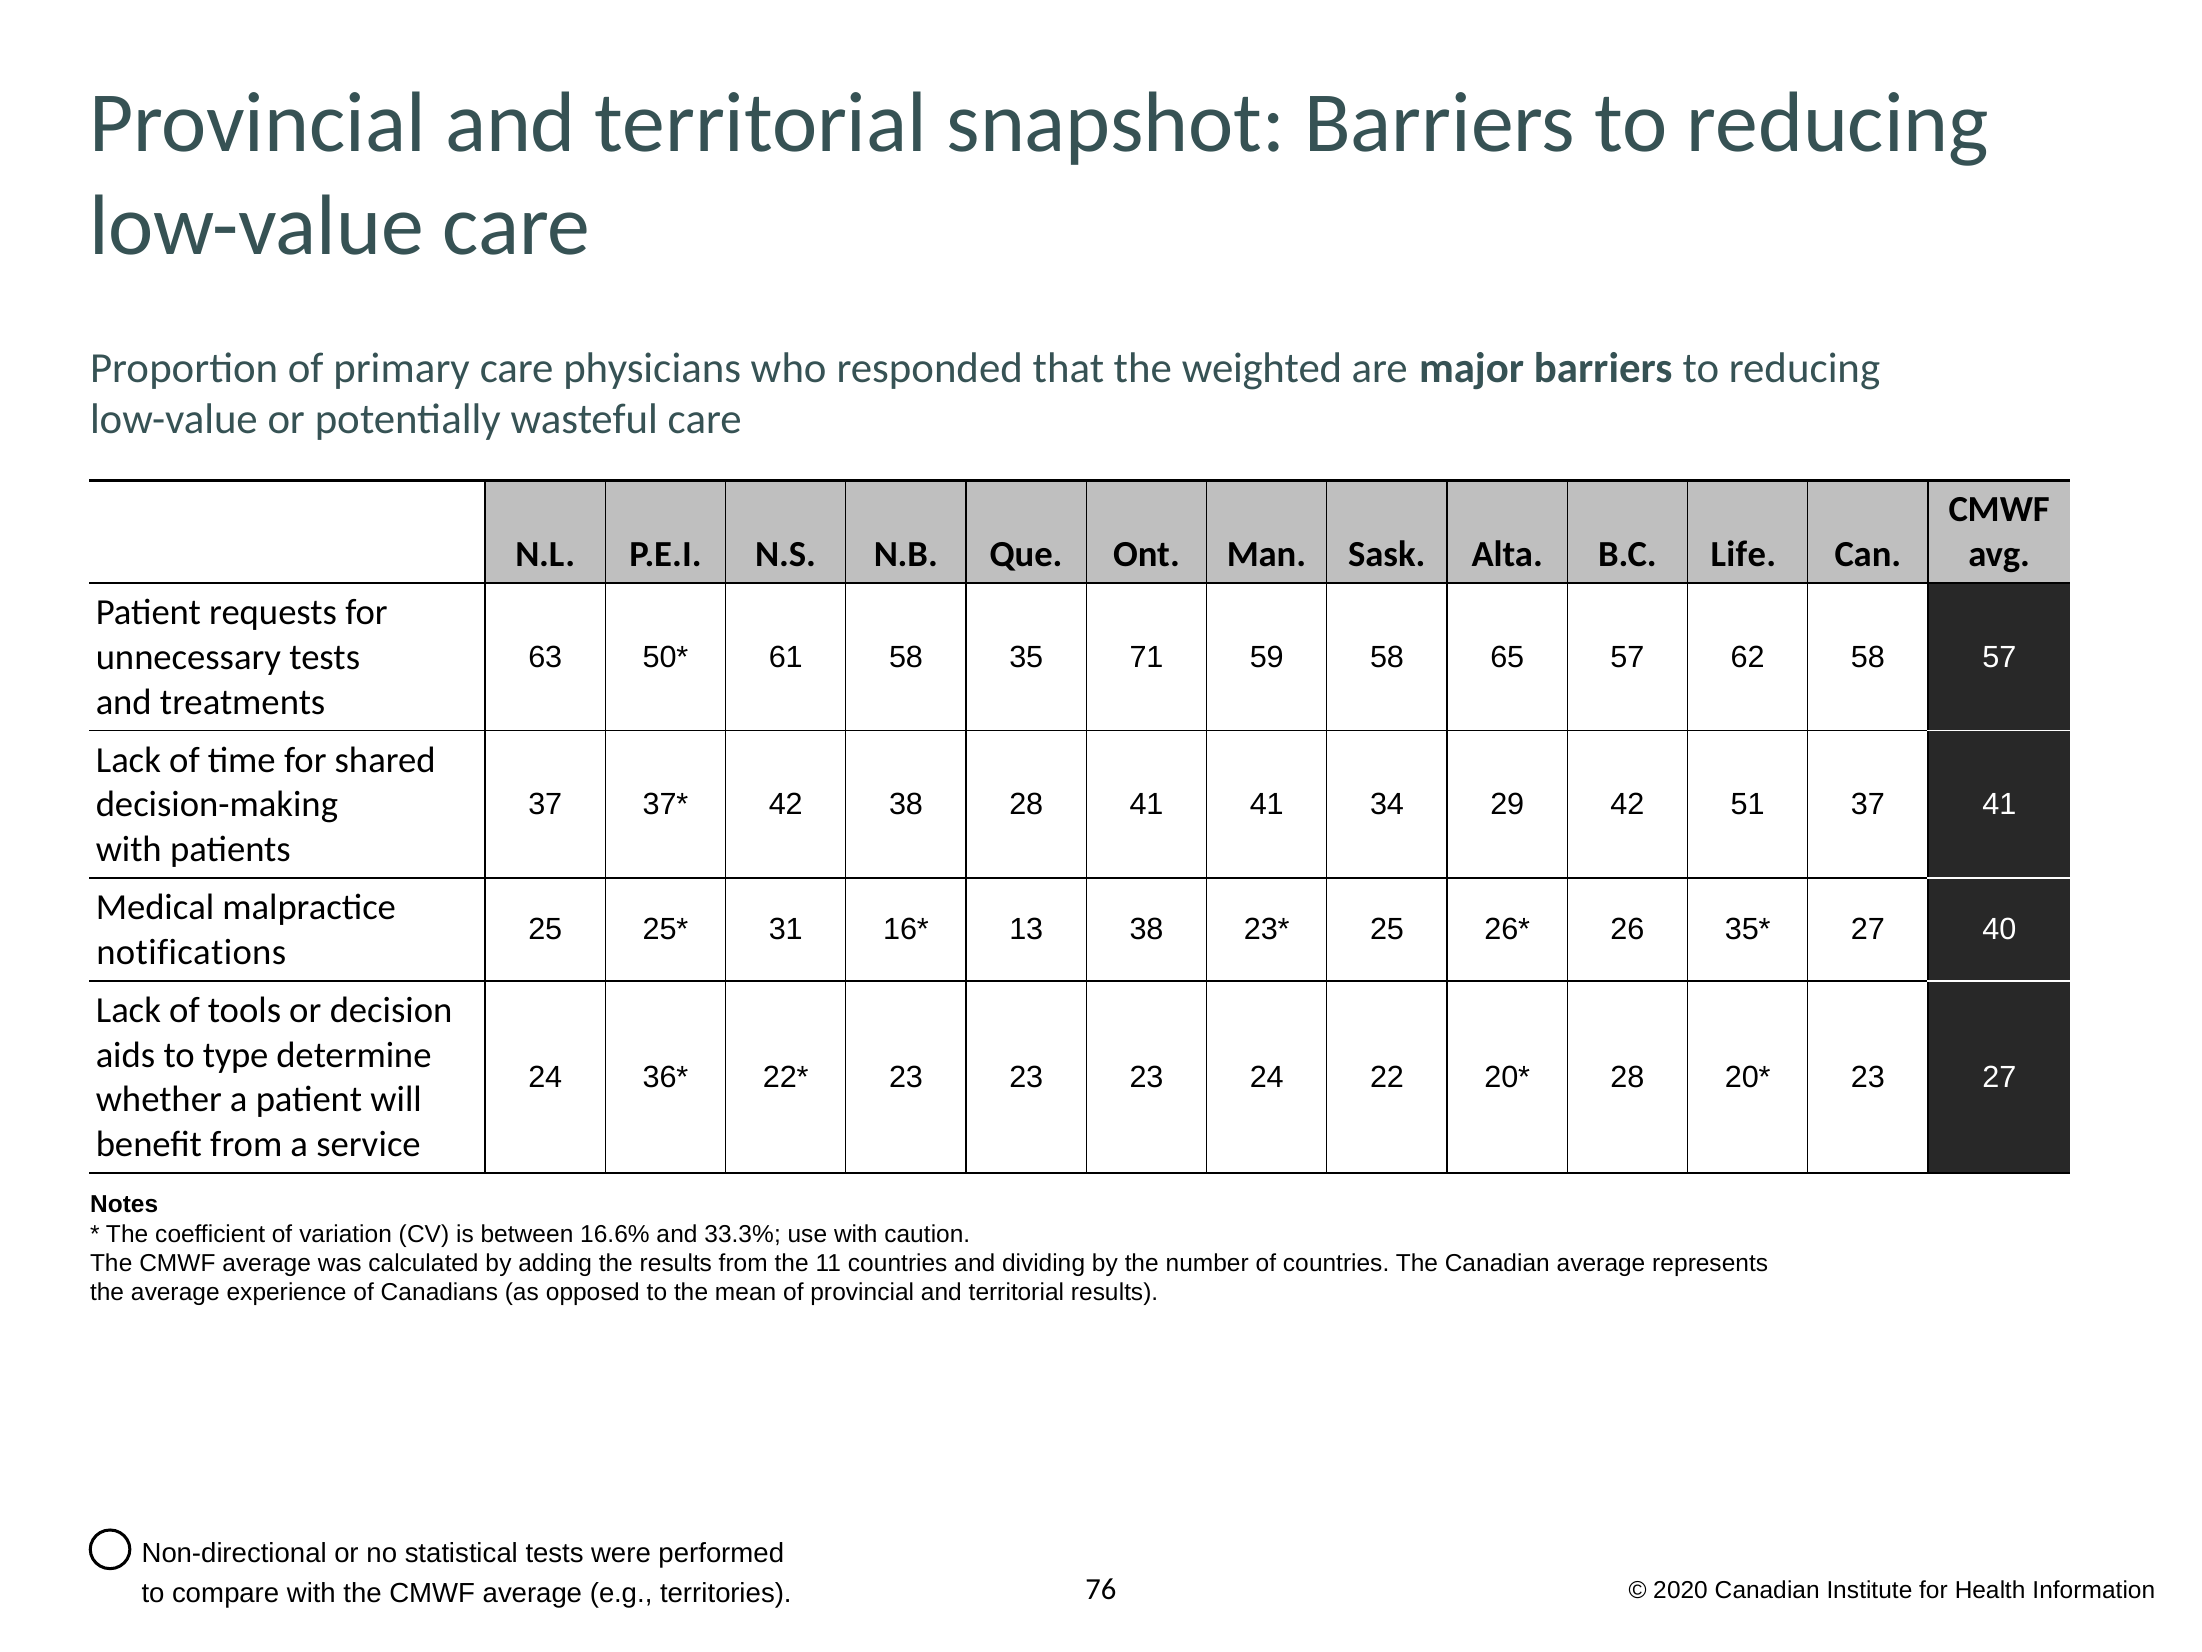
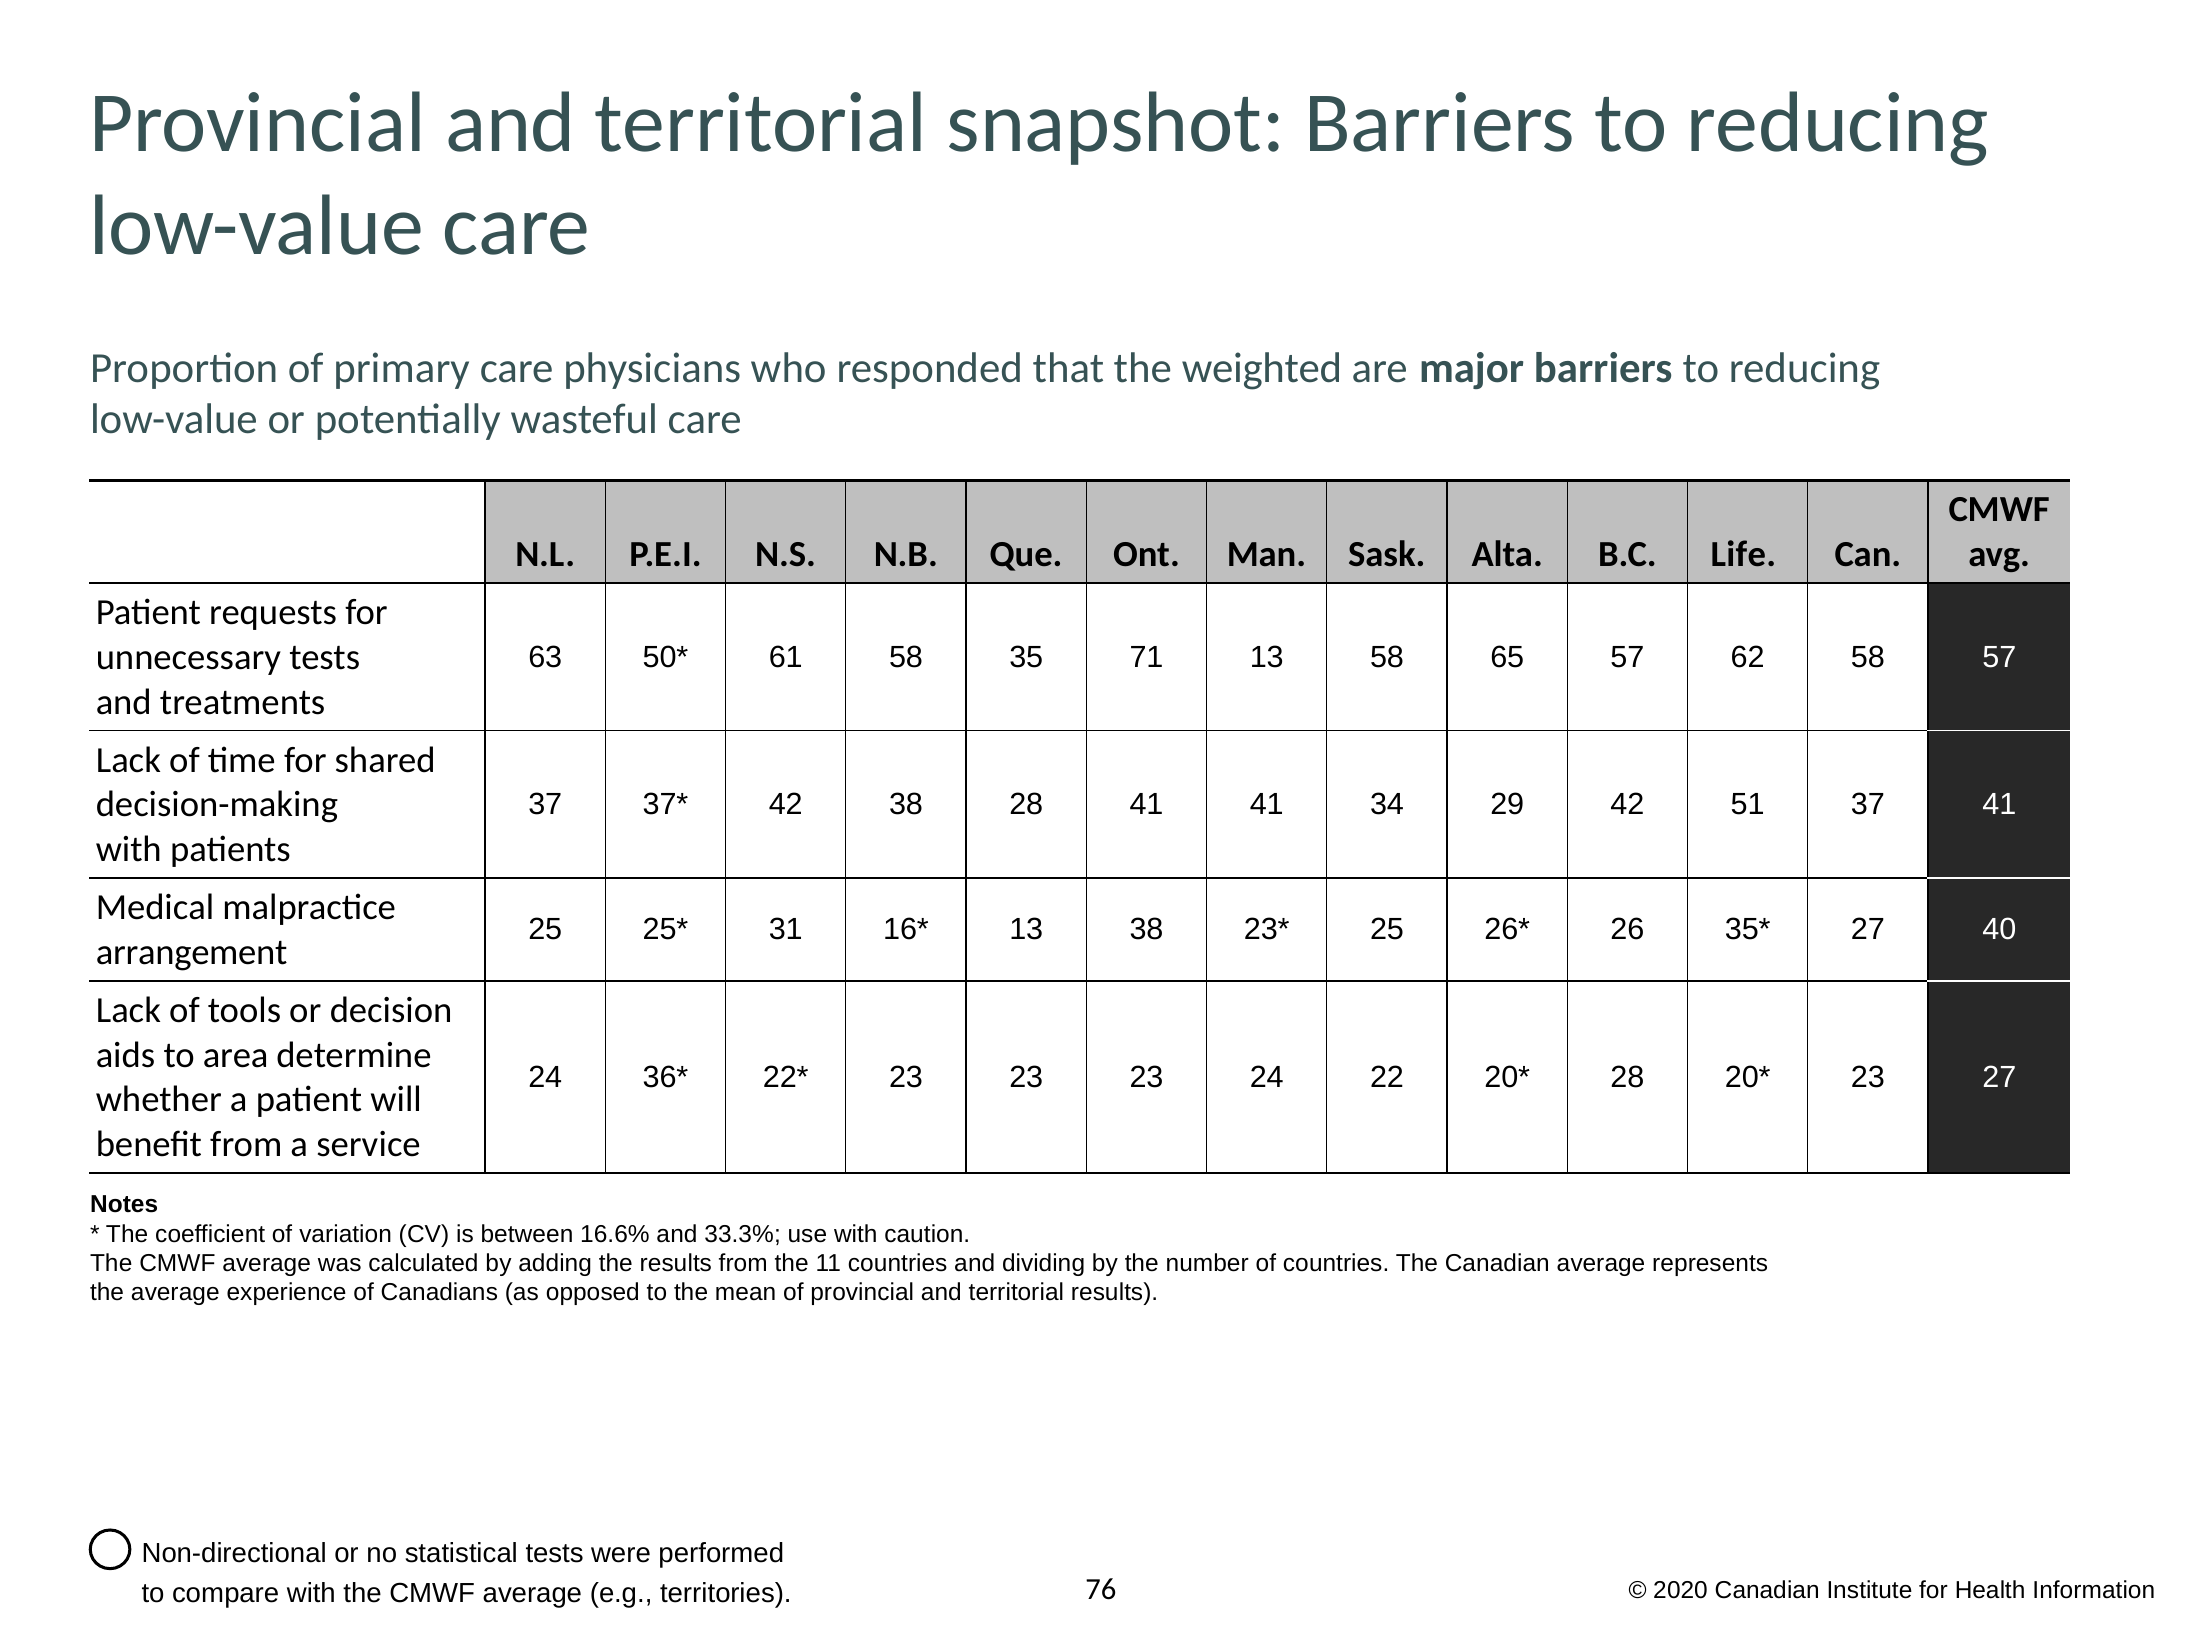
71 59: 59 -> 13
notifications: notifications -> arrangement
type: type -> area
